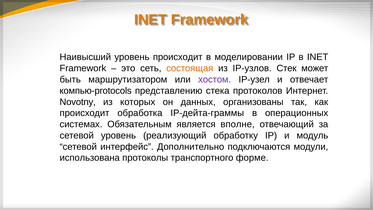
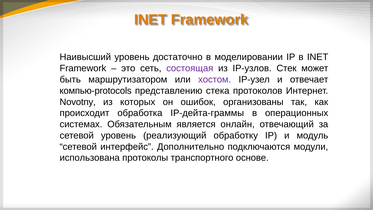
уровень происходит: происходит -> достаточно
состоящая colour: orange -> purple
данных: данных -> ошибок
вполне: вполне -> онлайн
форме: форме -> основе
